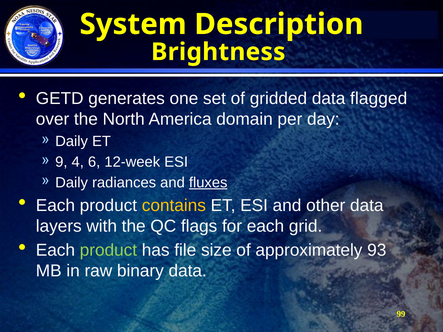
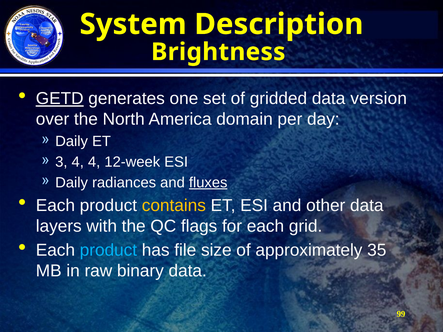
GETD underline: none -> present
flagged: flagged -> version
9: 9 -> 3
4 6: 6 -> 4
product at (108, 250) colour: light green -> light blue
93: 93 -> 35
